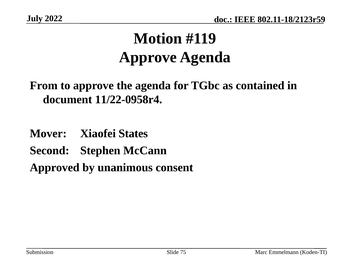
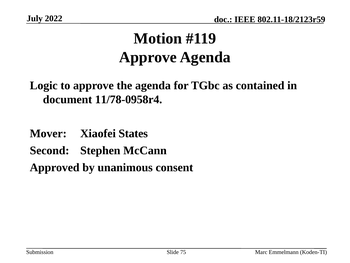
From: From -> Logic
11/22-0958r4: 11/22-0958r4 -> 11/78-0958r4
